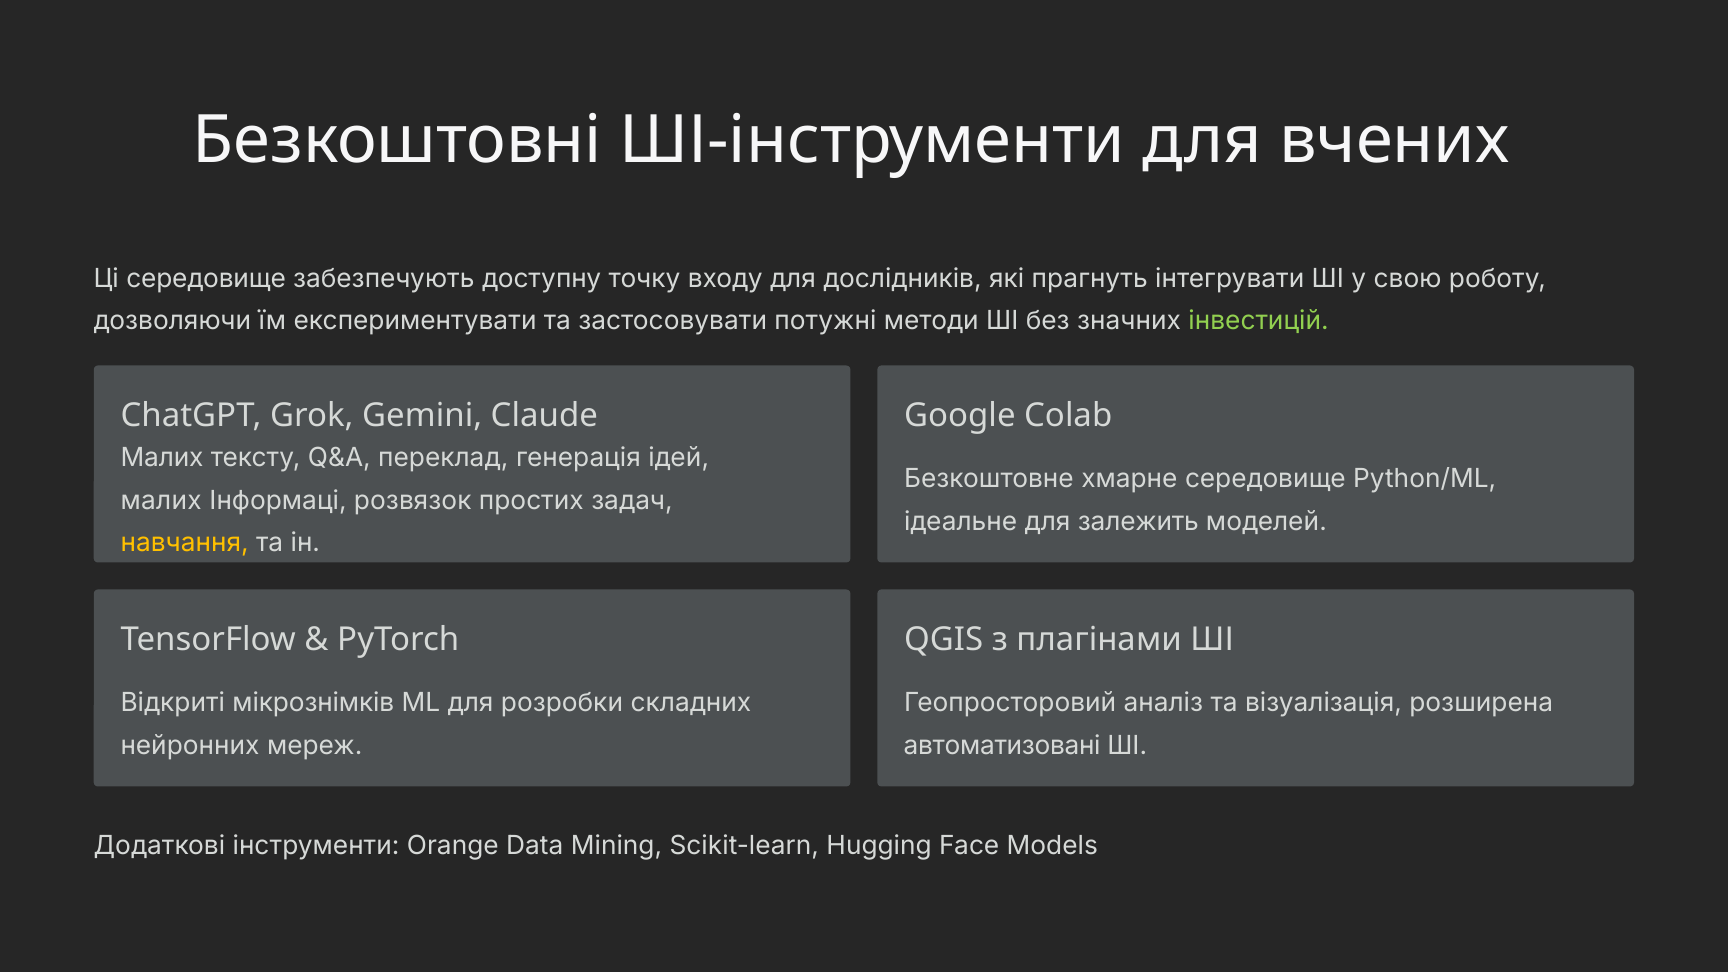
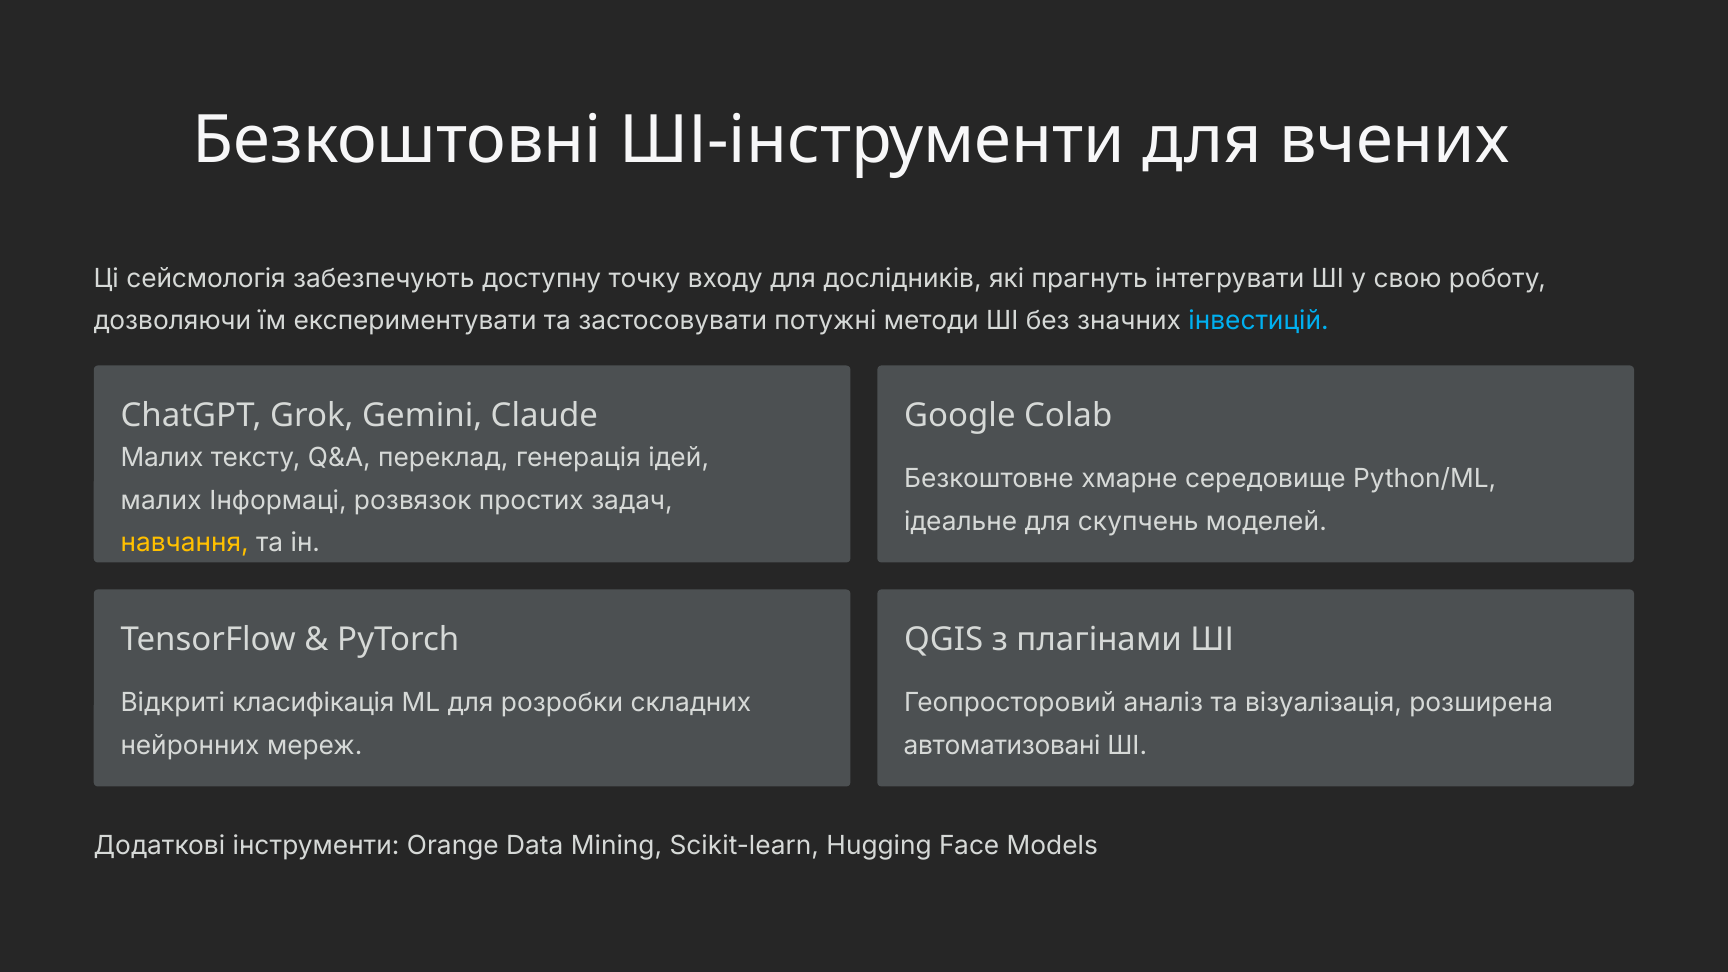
Ці середовище: середовище -> сейсмологія
інвестицій colour: light green -> light blue
залежить: залежить -> скупчень
мікрознімків: мікрознімків -> класифікація
